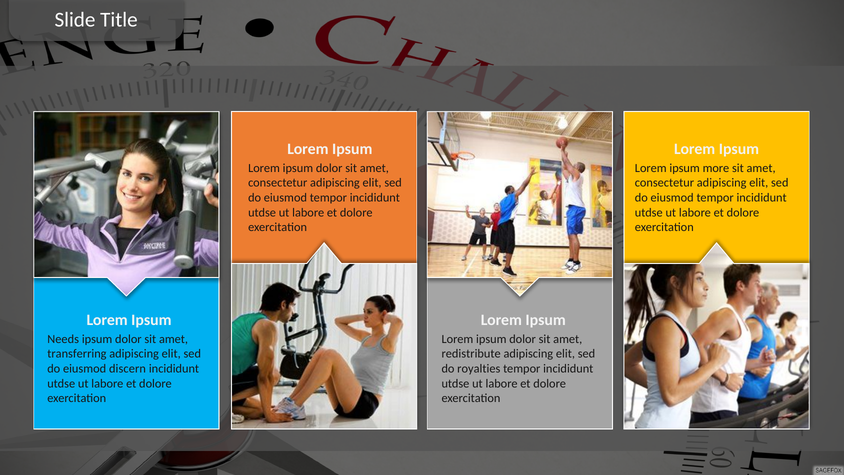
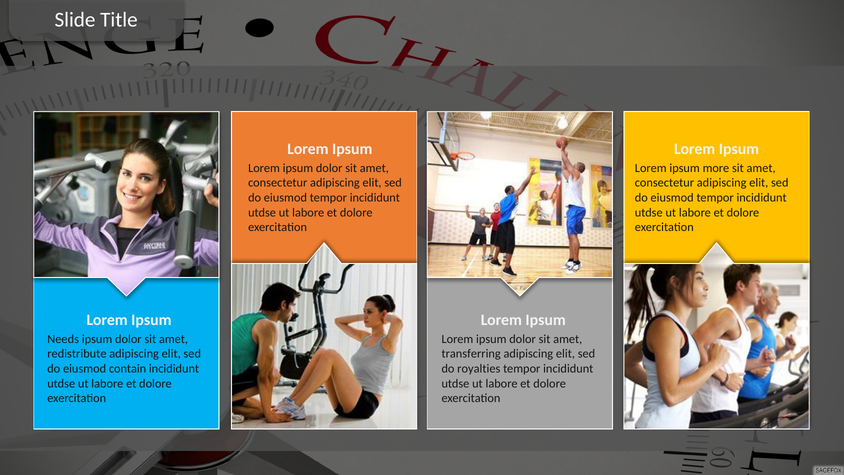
transferring: transferring -> redistribute
redistribute: redistribute -> transferring
discern: discern -> contain
